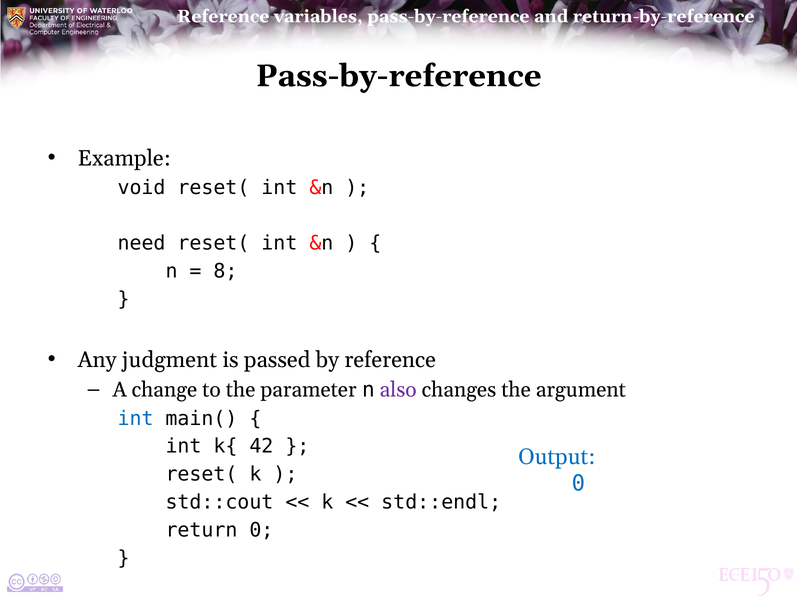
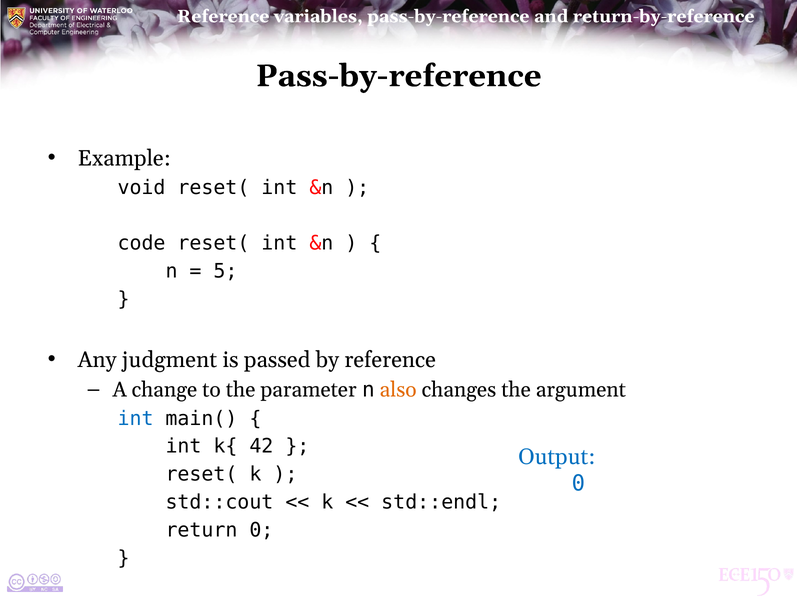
need: need -> code
8: 8 -> 5
also colour: purple -> orange
